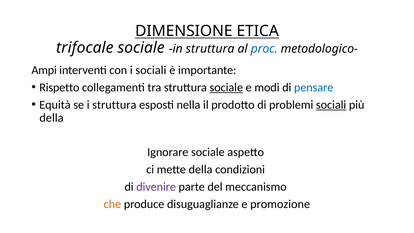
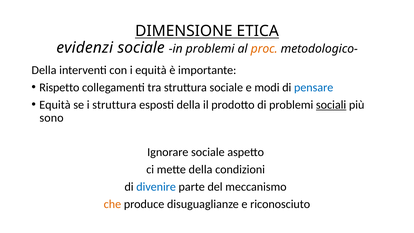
trifocale: trifocale -> evidenzi
in struttura: struttura -> problemi
proc colour: blue -> orange
Ampi at (44, 70): Ampi -> Della
i sociali: sociali -> equità
sociale at (226, 87) underline: present -> none
esposti nella: nella -> della
della at (52, 118): della -> sono
divenire colour: purple -> blue
promozione: promozione -> riconosciuto
